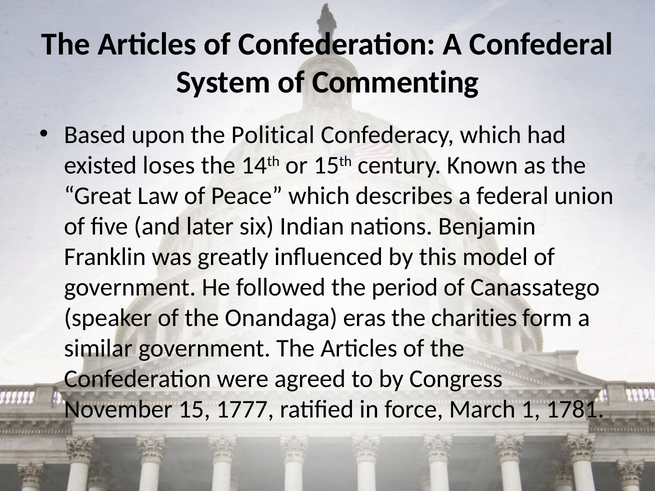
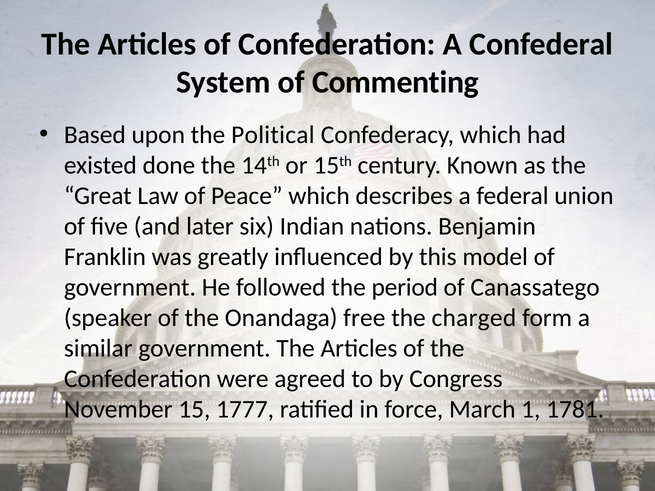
loses: loses -> done
eras: eras -> free
charities: charities -> charged
